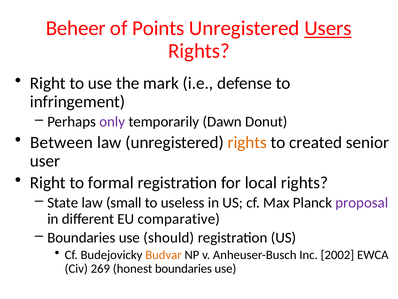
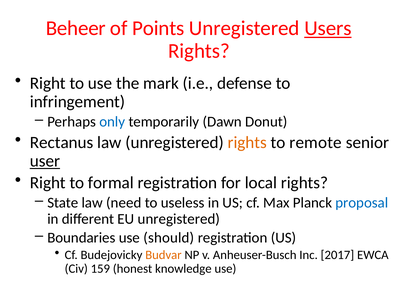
only colour: purple -> blue
Between: Between -> Rectanus
created: created -> remote
user underline: none -> present
small: small -> need
proposal colour: purple -> blue
EU comparative: comparative -> unregistered
2002: 2002 -> 2017
269: 269 -> 159
honest boundaries: boundaries -> knowledge
